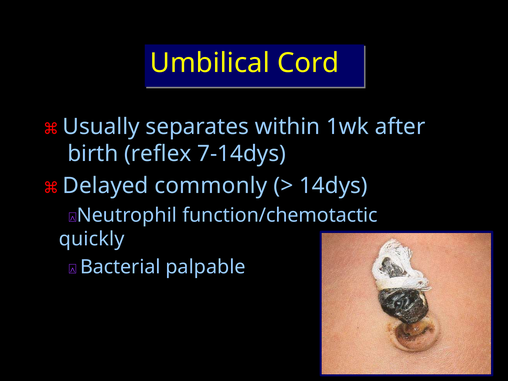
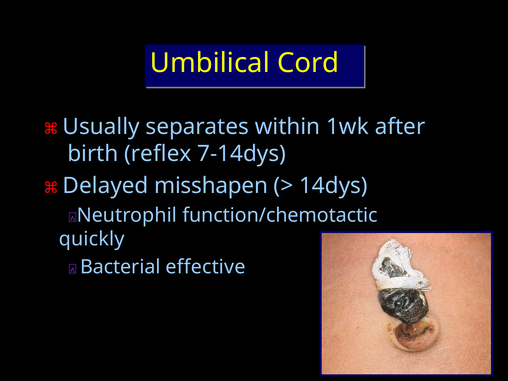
commonly: commonly -> misshapen
palpable: palpable -> effective
